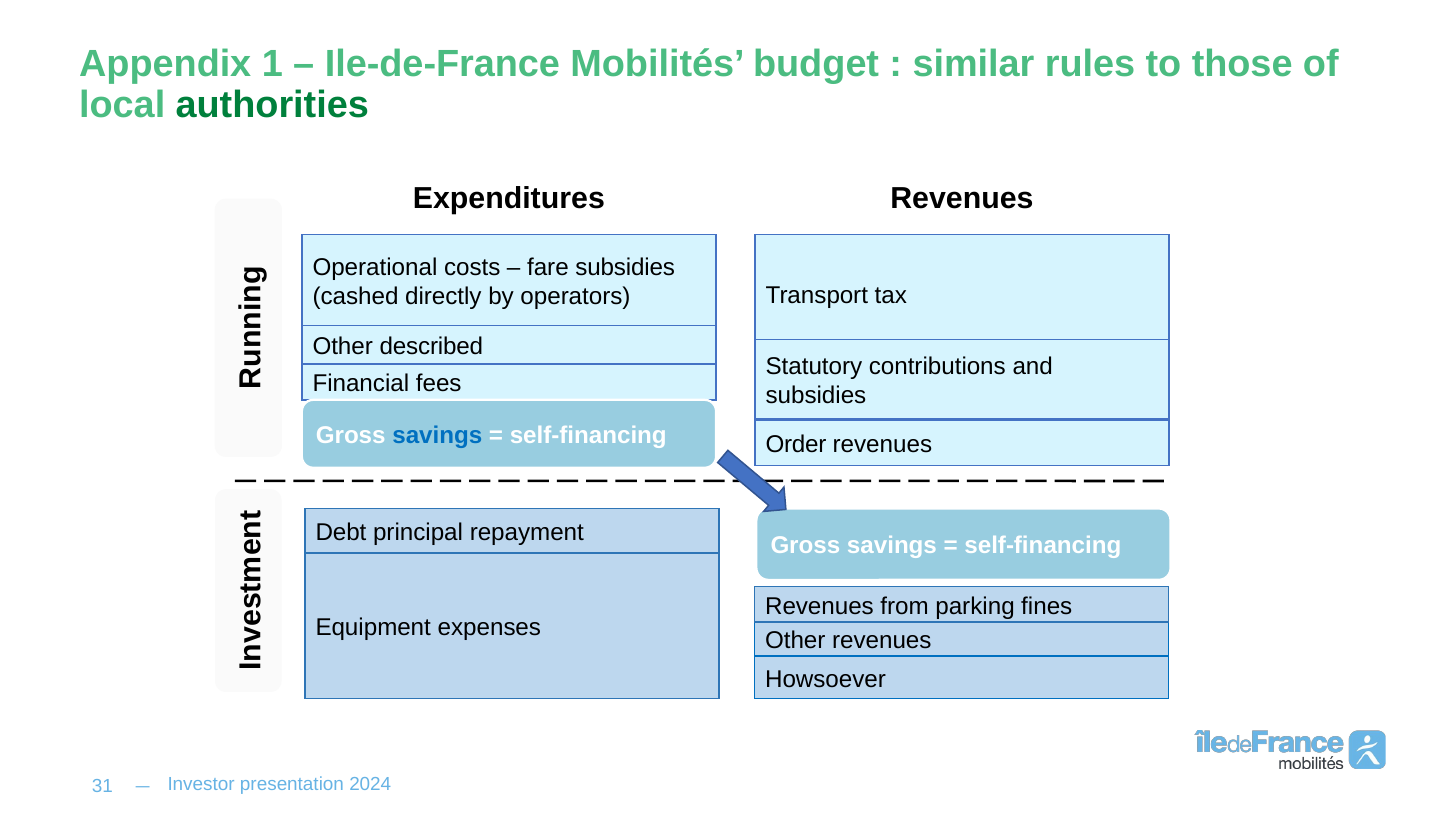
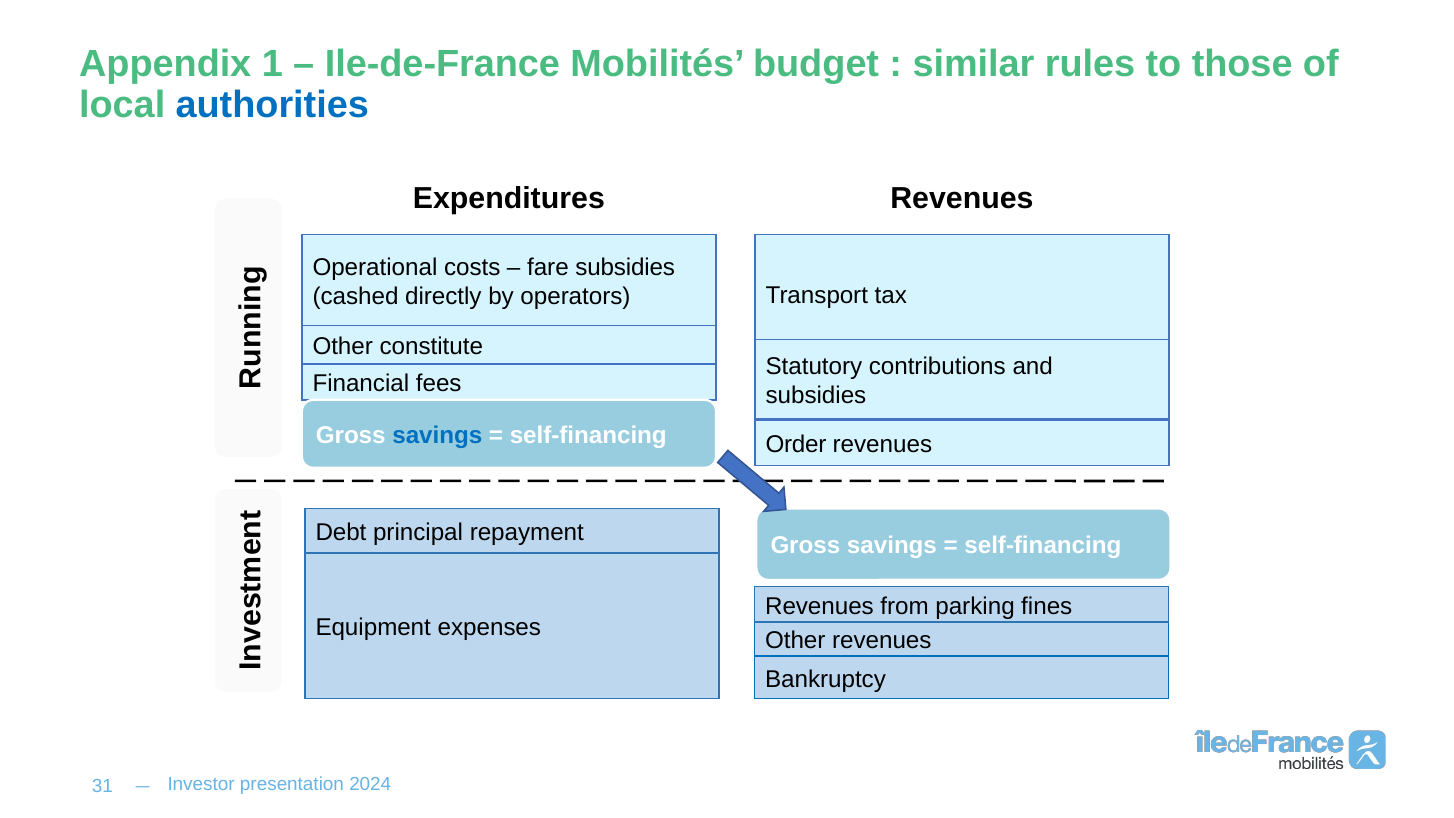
authorities colour: green -> blue
described: described -> constitute
Howsoever: Howsoever -> Bankruptcy
